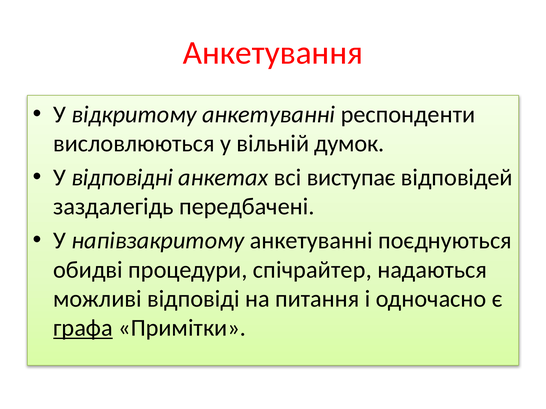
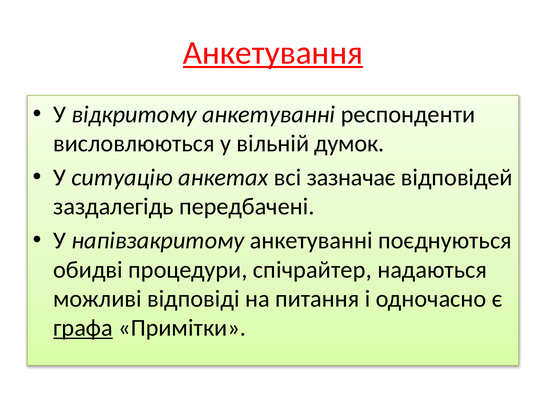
Анкетування underline: none -> present
відповідні: відповідні -> ситуацію
виступає: виступає -> зазначає
